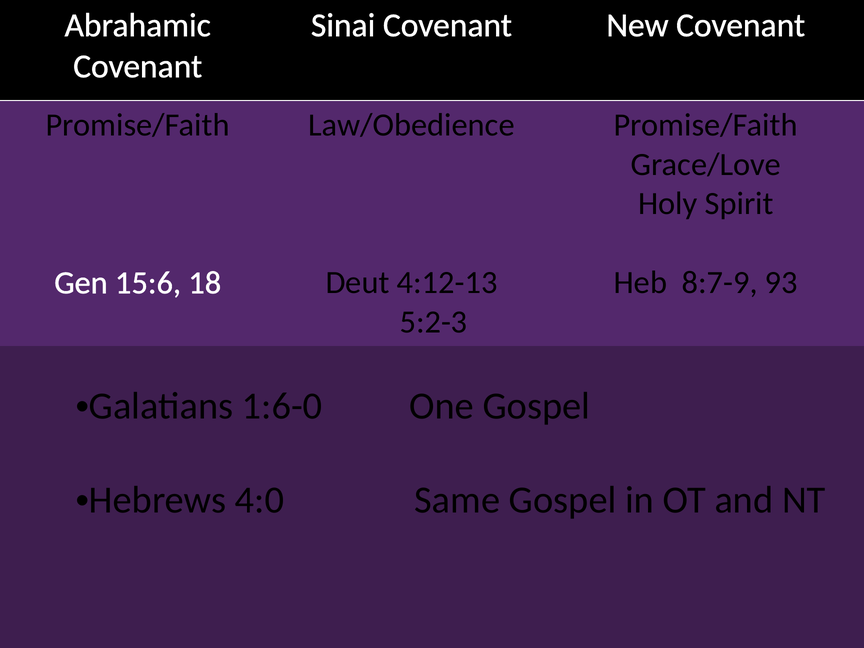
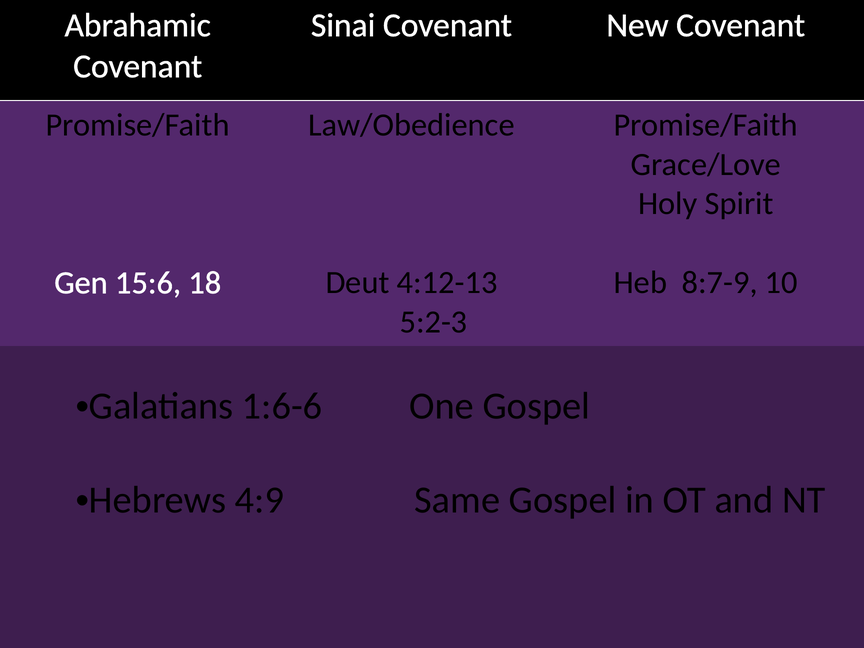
93: 93 -> 10
1:6-0: 1:6-0 -> 1:6-6
4:0: 4:0 -> 4:9
